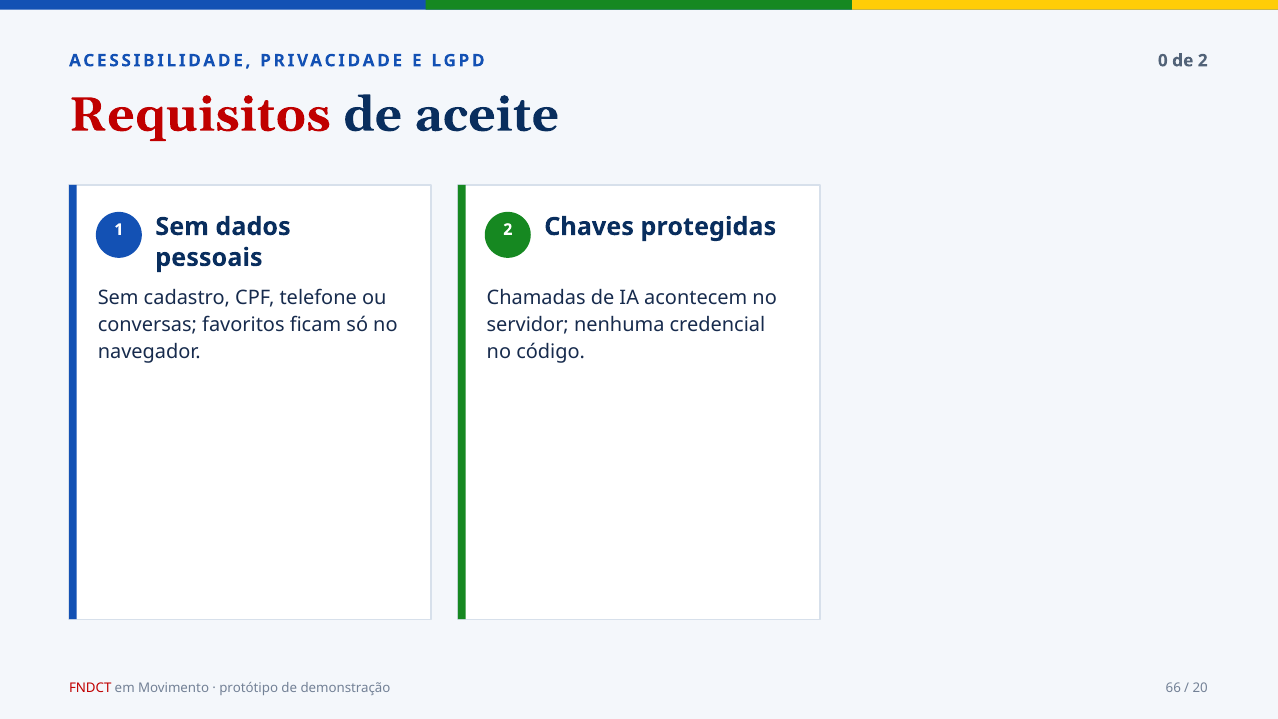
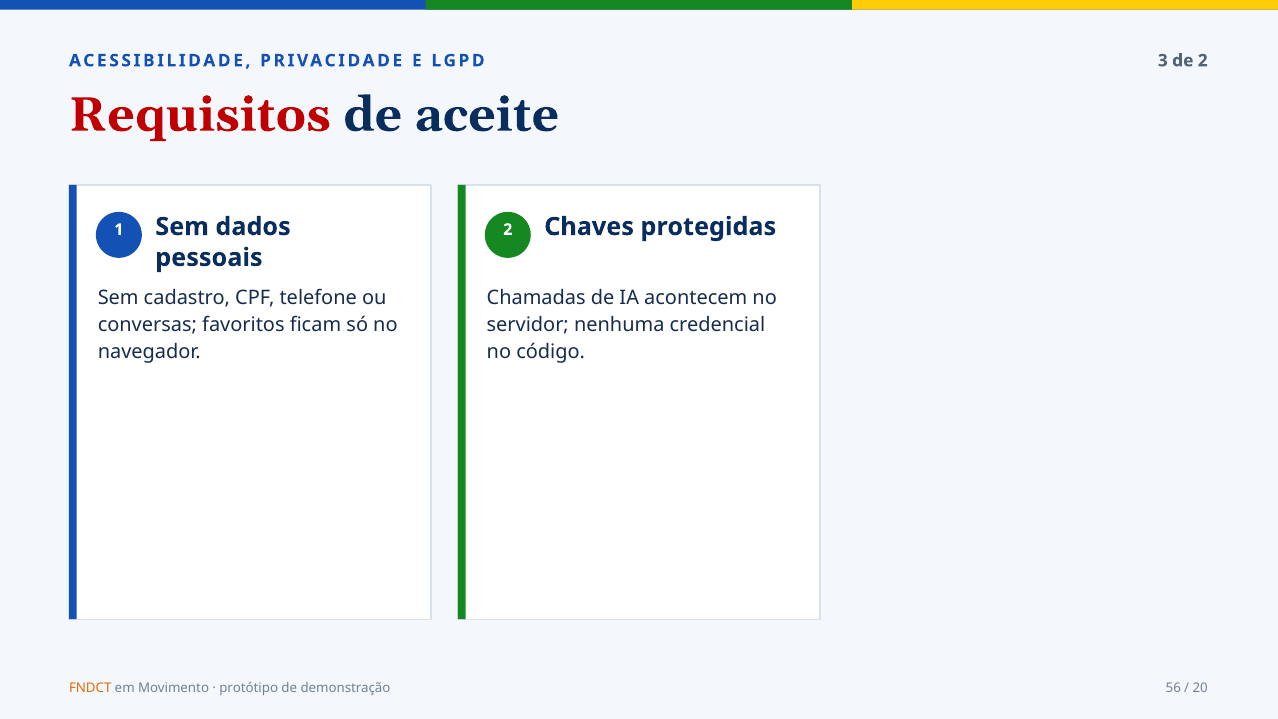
0: 0 -> 3
FNDCT colour: red -> orange
66: 66 -> 56
